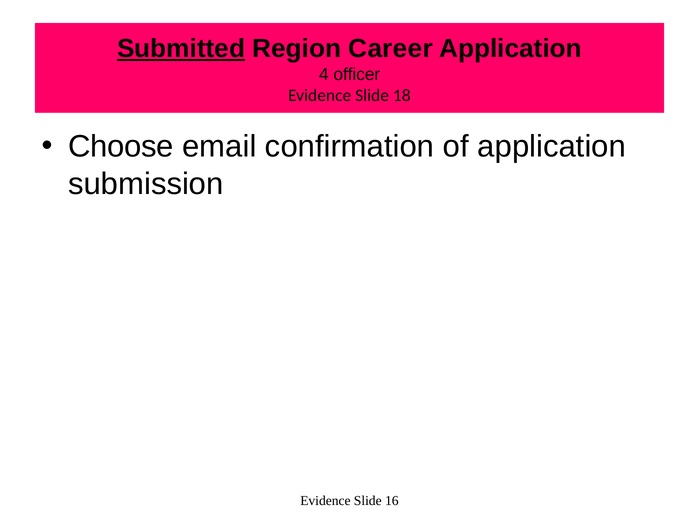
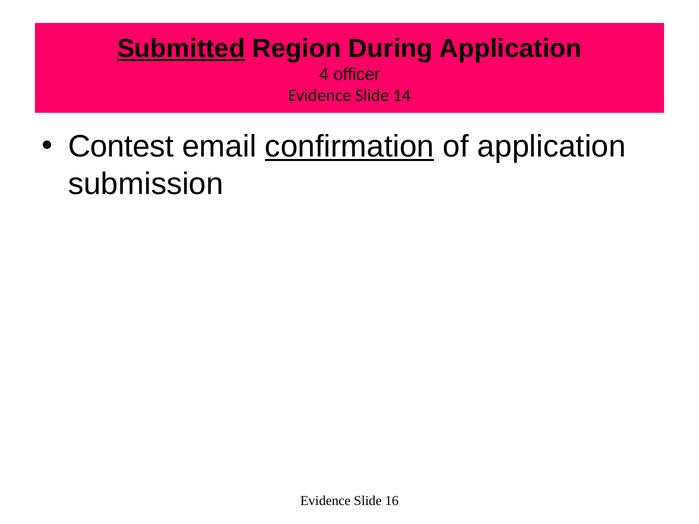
Career: Career -> During
18: 18 -> 14
Choose: Choose -> Contest
confirmation underline: none -> present
